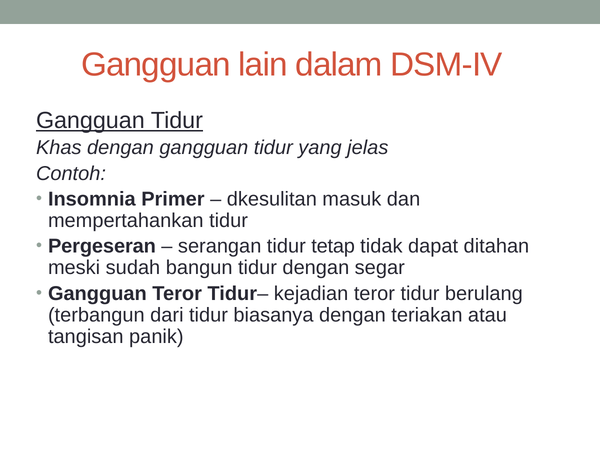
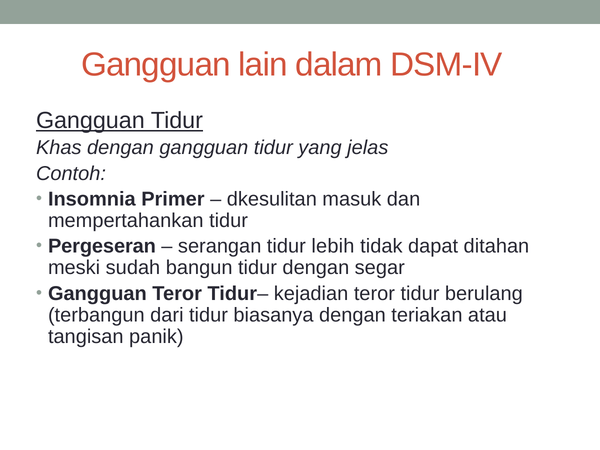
tetap: tetap -> lebih
